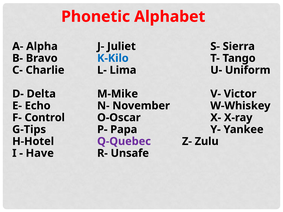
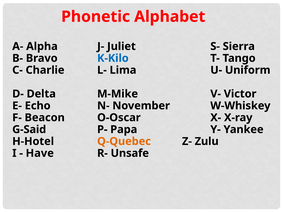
Control: Control -> Beacon
G-Tips: G-Tips -> G-Said
Q-Quebec colour: purple -> orange
